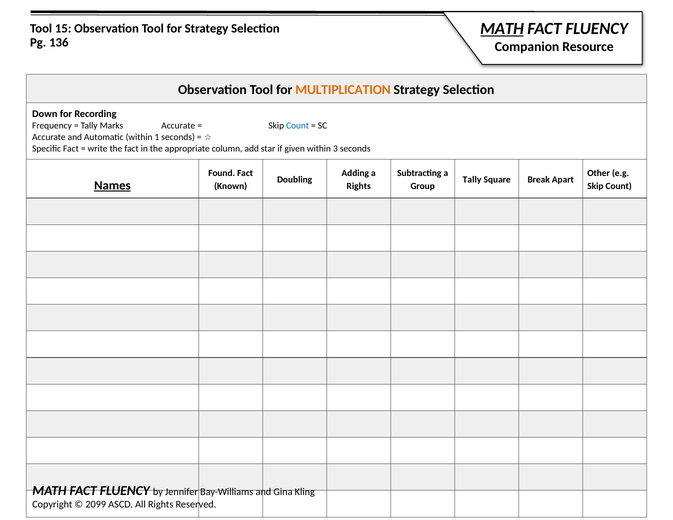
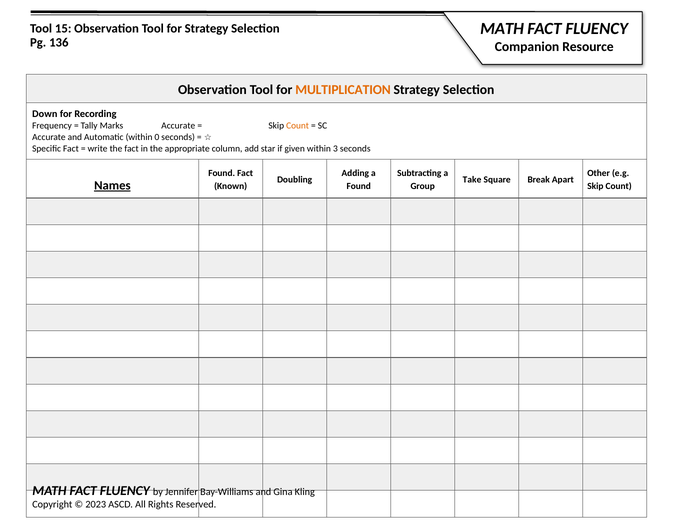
MATH at (502, 29) underline: present -> none
Count at (298, 126) colour: blue -> orange
1: 1 -> 0
Tally at (472, 180): Tally -> Take
Rights at (359, 186): Rights -> Found
2099: 2099 -> 2023
